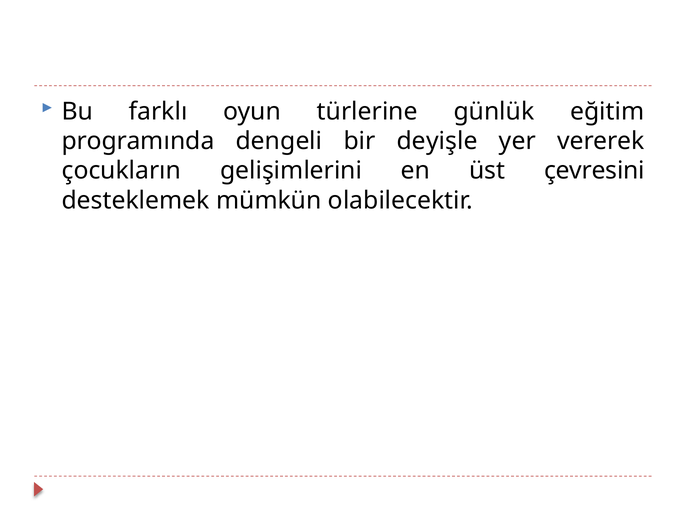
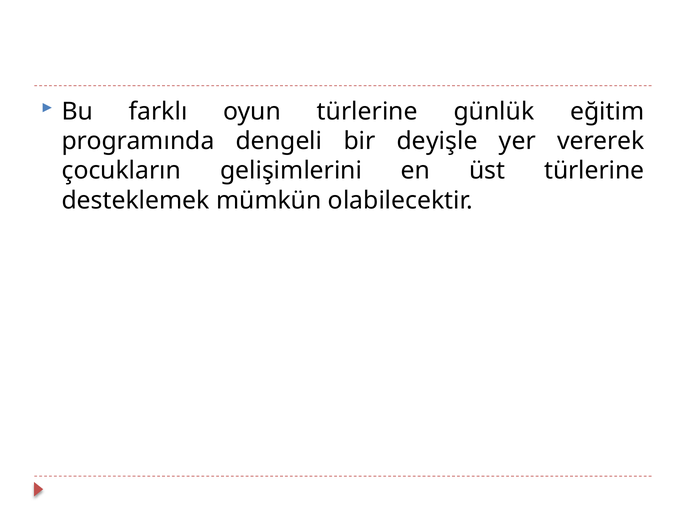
üst çevresini: çevresini -> türlerine
